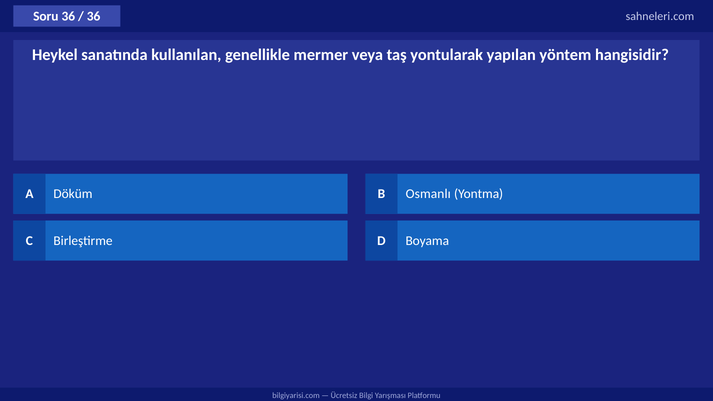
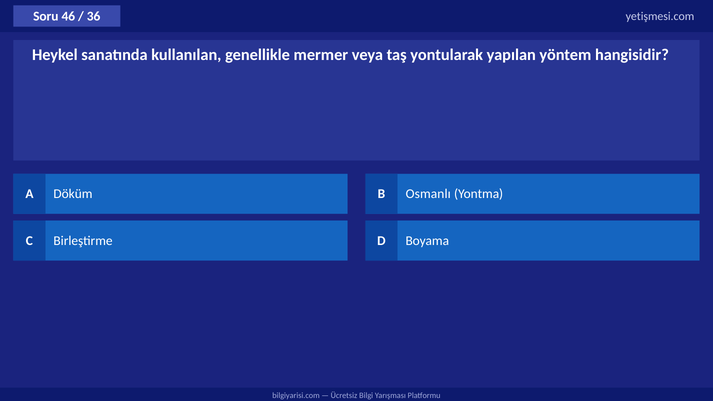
Soru 36: 36 -> 46
sahneleri.com: sahneleri.com -> yetişmesi.com
